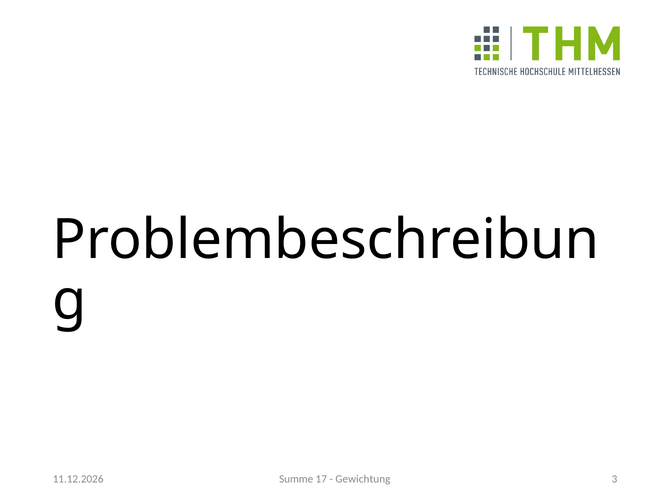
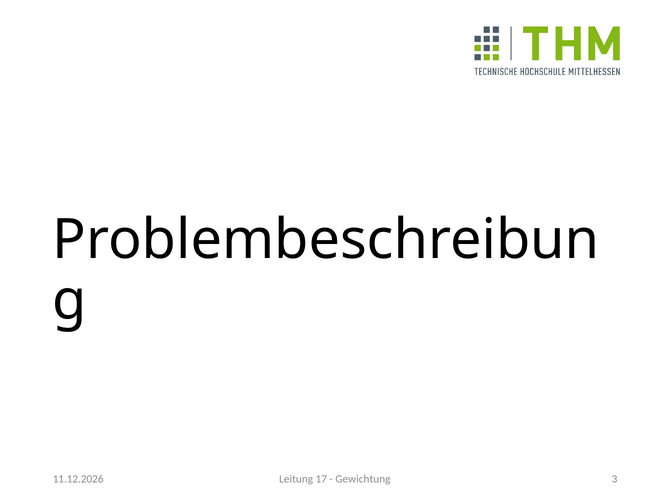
Summe: Summe -> Leitung
